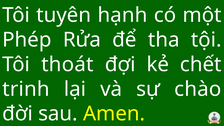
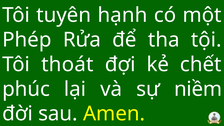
trinh: trinh -> phúc
chào: chào -> niềm
